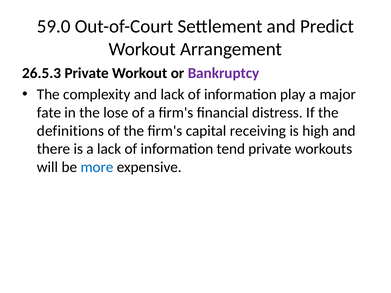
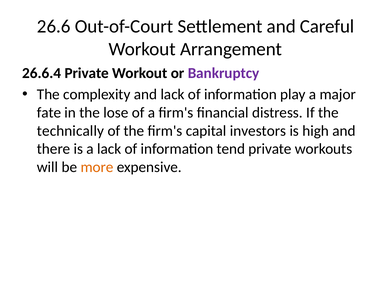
59.0: 59.0 -> 26.6
Predict: Predict -> Careful
26.5.3: 26.5.3 -> 26.6.4
definitions: definitions -> technically
receiving: receiving -> investors
more colour: blue -> orange
